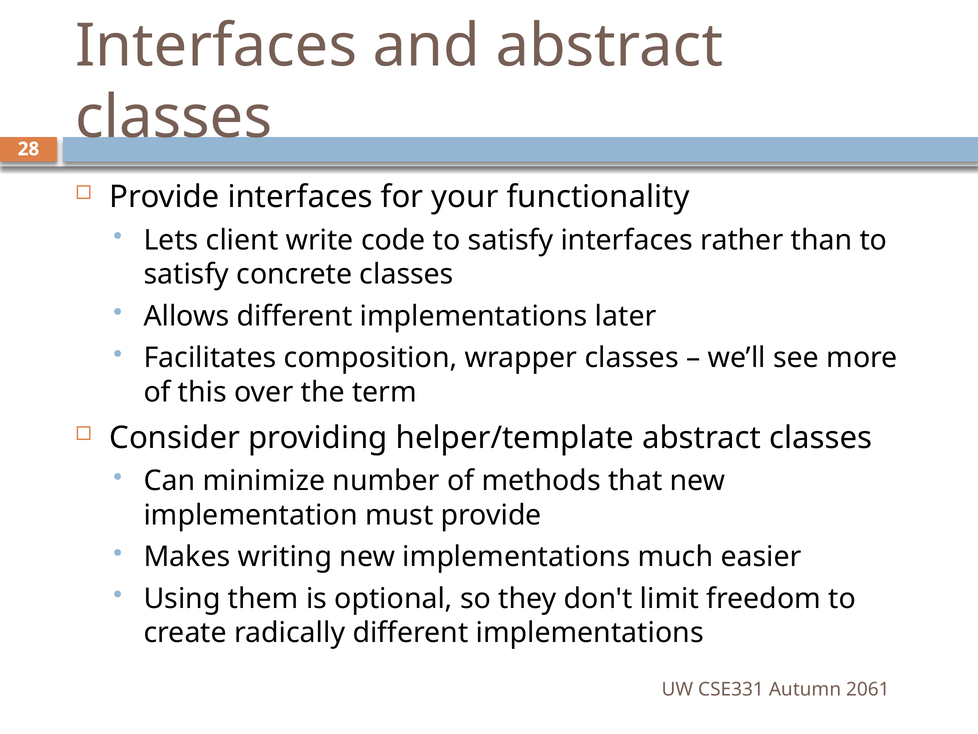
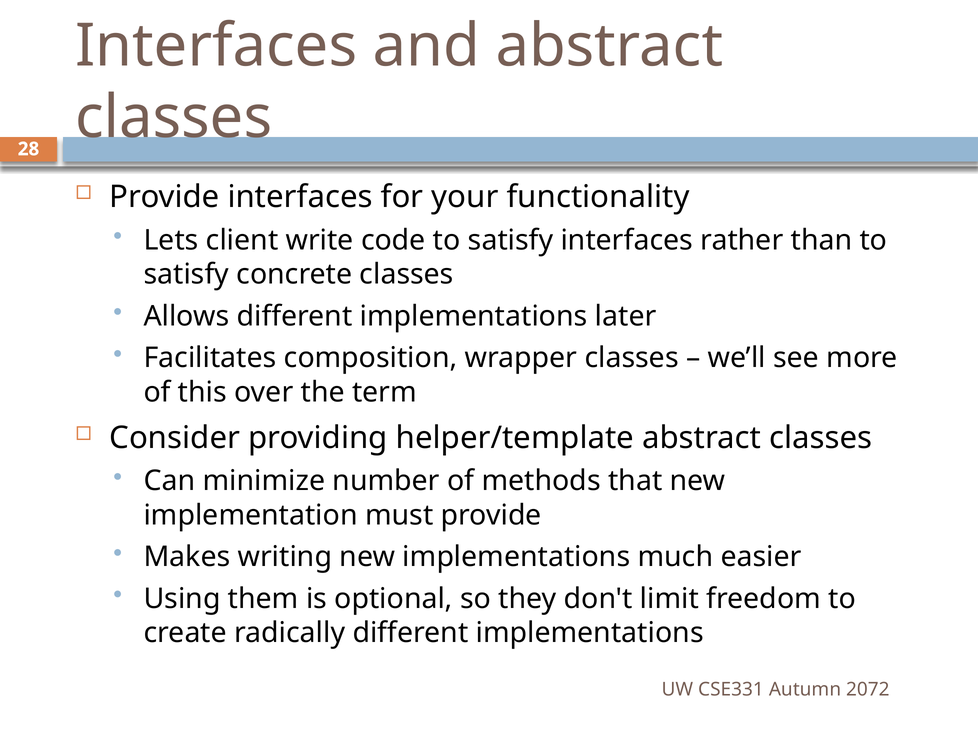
2061: 2061 -> 2072
